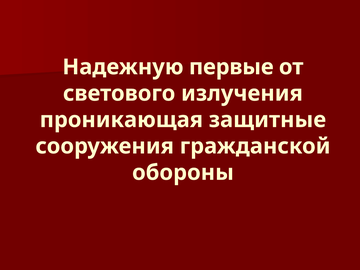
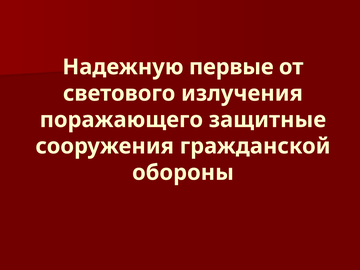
проникающая: проникающая -> поражающего
